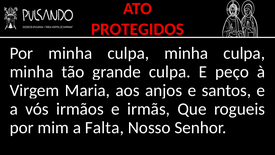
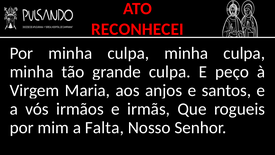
PROTEGIDOS: PROTEGIDOS -> RECONHECEI
